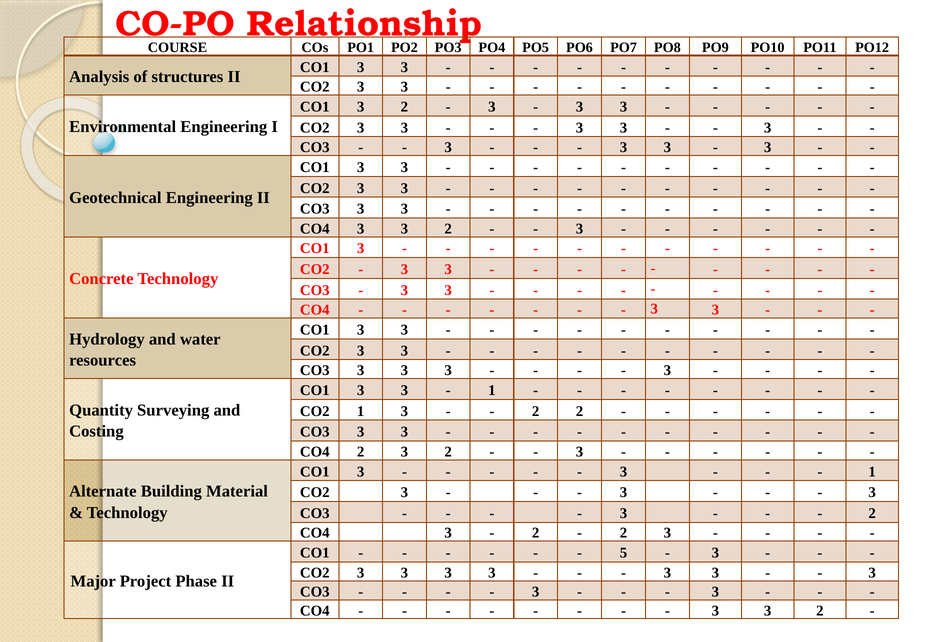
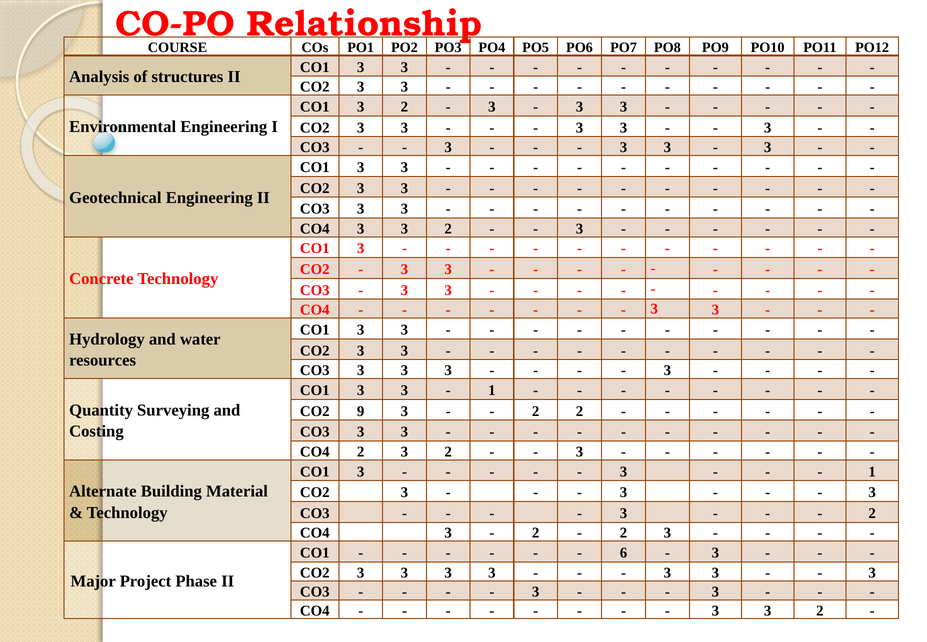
CO2 1: 1 -> 9
5: 5 -> 6
